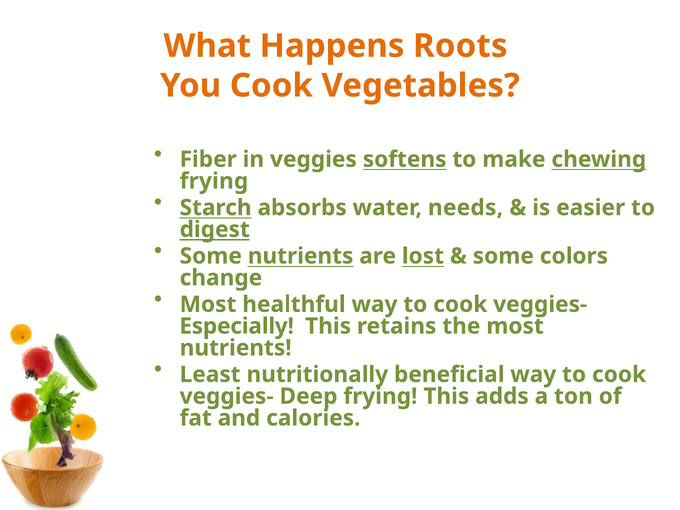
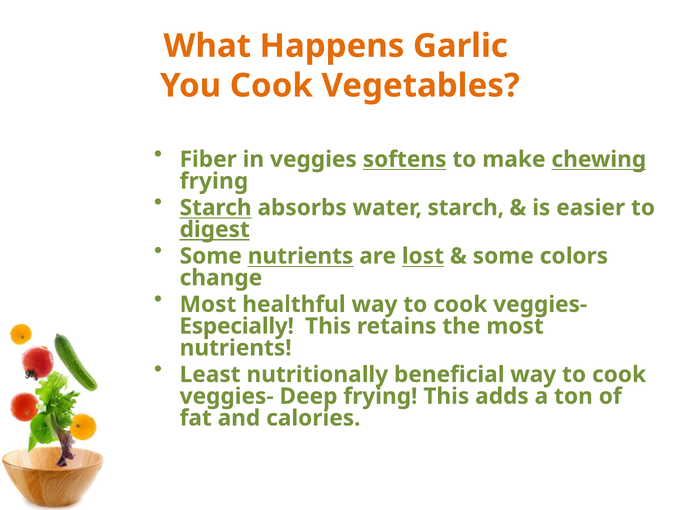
Roots: Roots -> Garlic
water needs: needs -> starch
